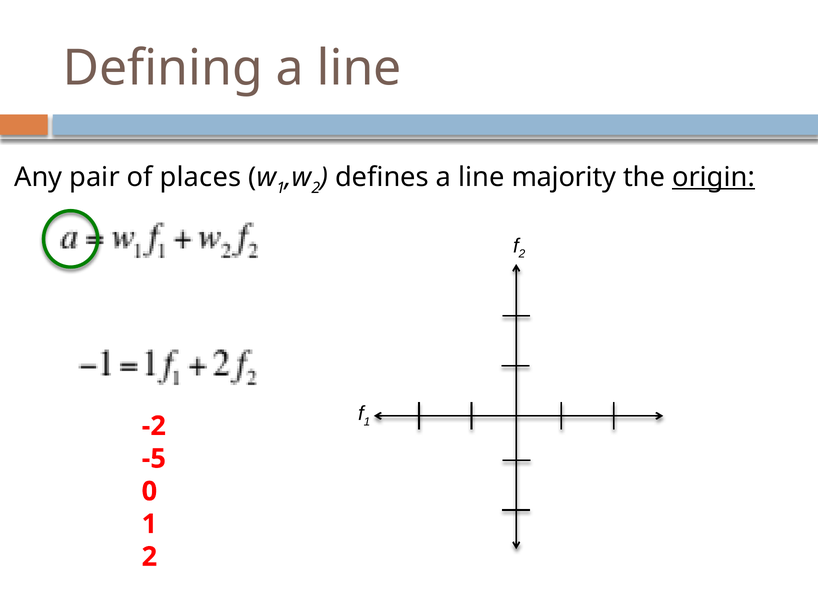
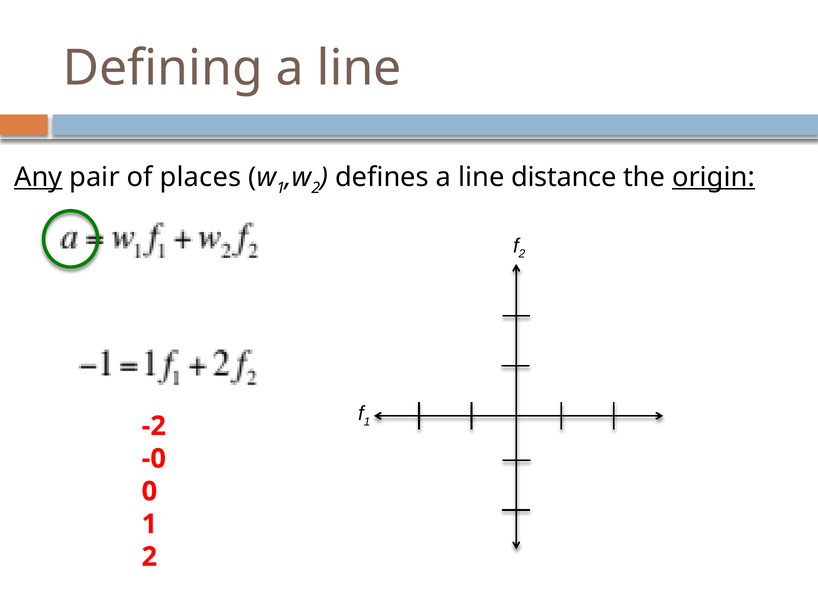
Any underline: none -> present
majority: majority -> distance
-5: -5 -> -0
